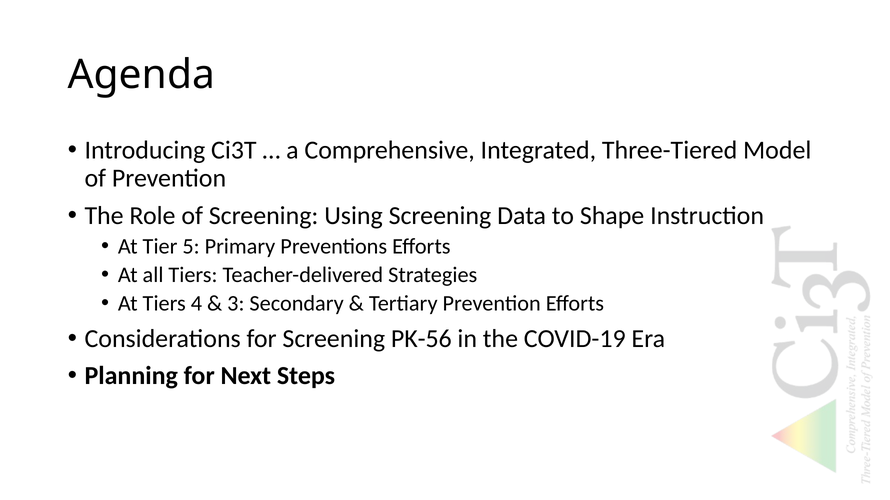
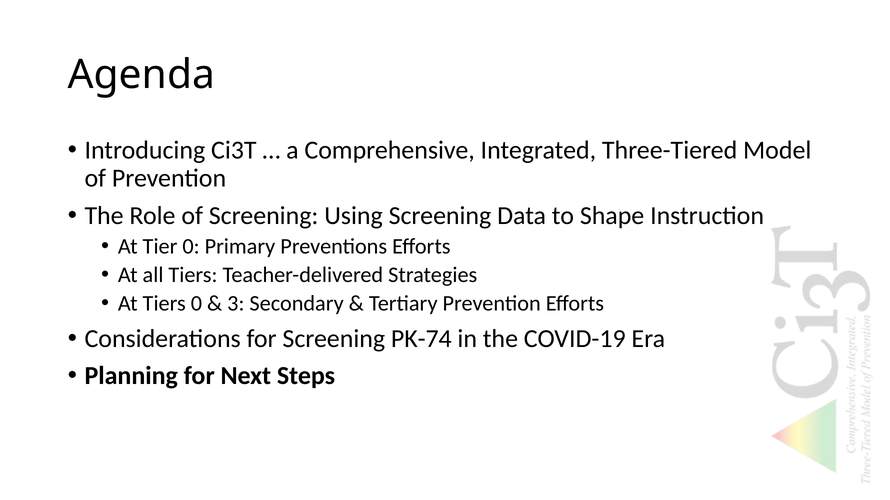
Tier 5: 5 -> 0
Tiers 4: 4 -> 0
PK-56: PK-56 -> PK-74
